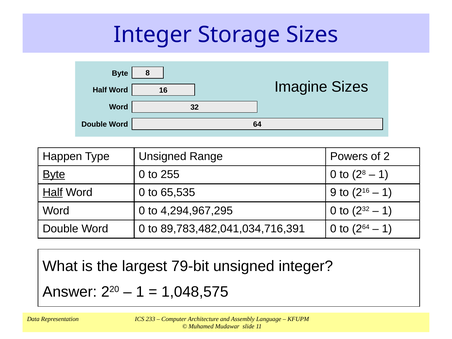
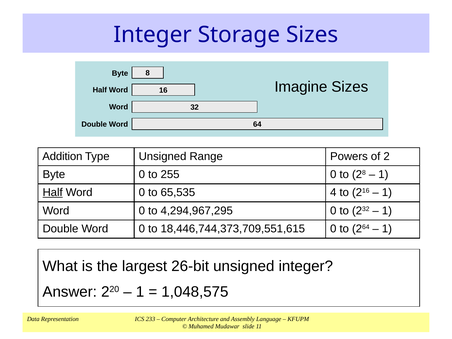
Happen: Happen -> Addition
Byte at (54, 174) underline: present -> none
9: 9 -> 4
89,783,482,041,034,716,391: 89,783,482,041,034,716,391 -> 18,446,744,373,709,551,615
79-bit: 79-bit -> 26-bit
